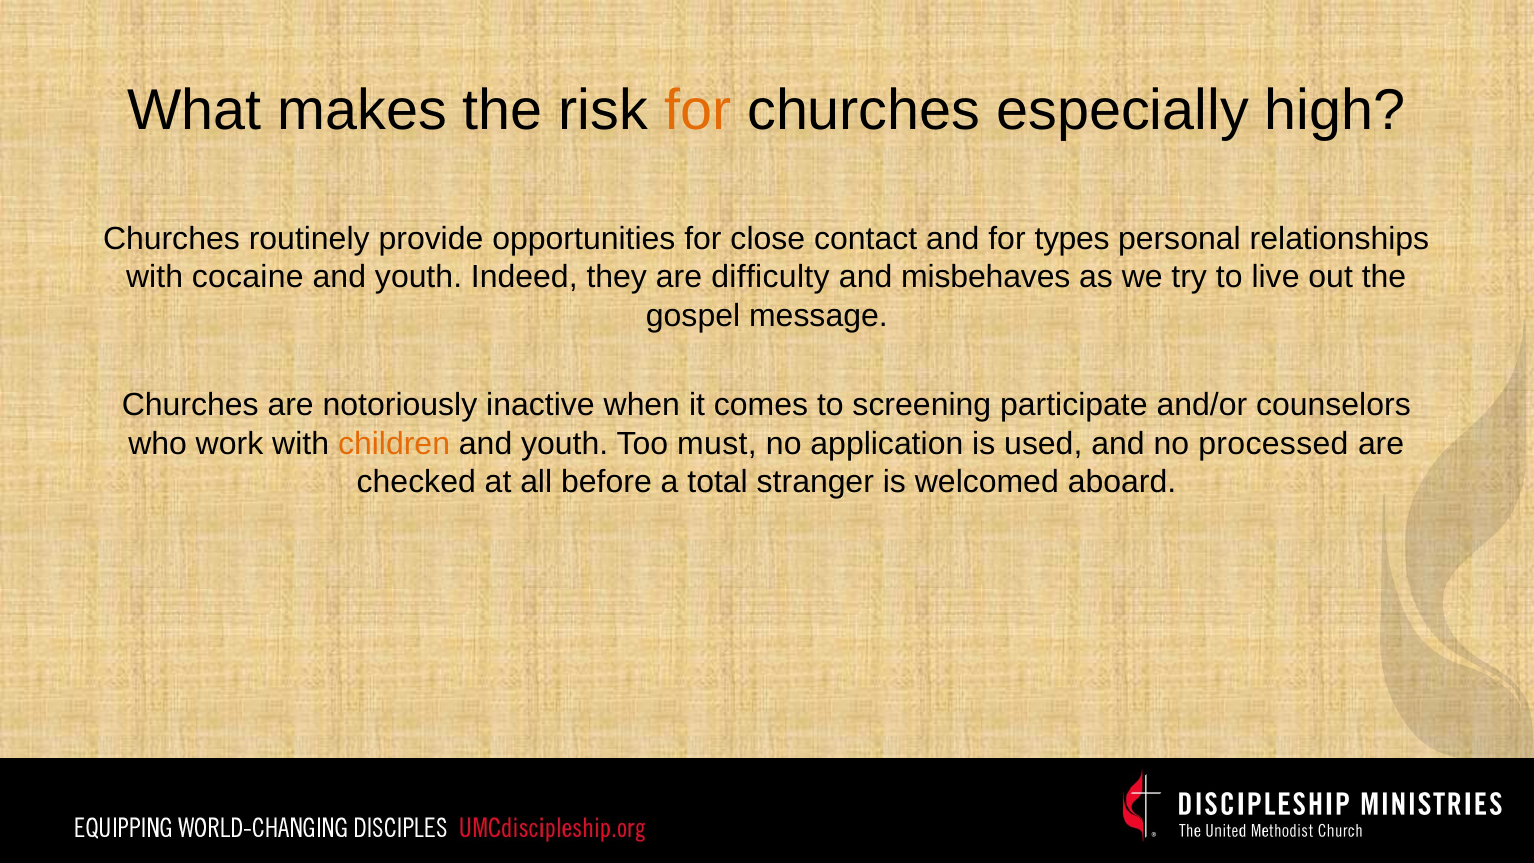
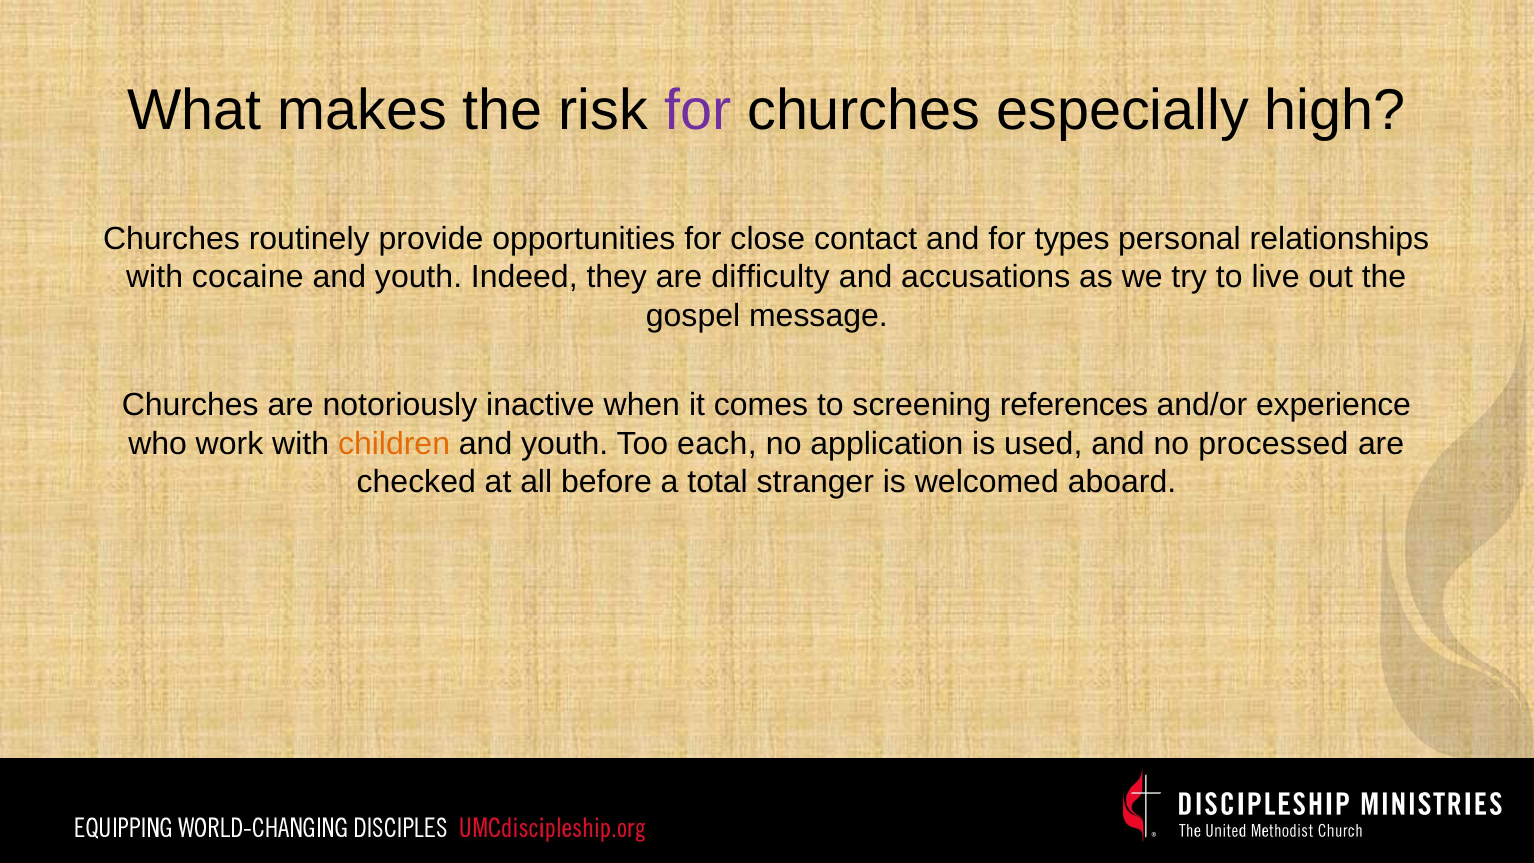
for at (698, 111) colour: orange -> purple
misbehaves: misbehaves -> accusations
participate: participate -> references
counselors: counselors -> experience
must: must -> each
